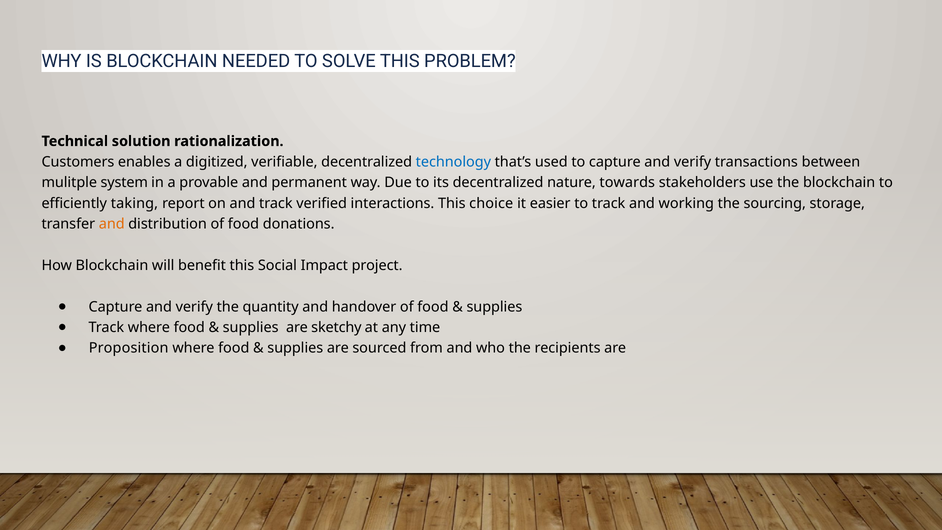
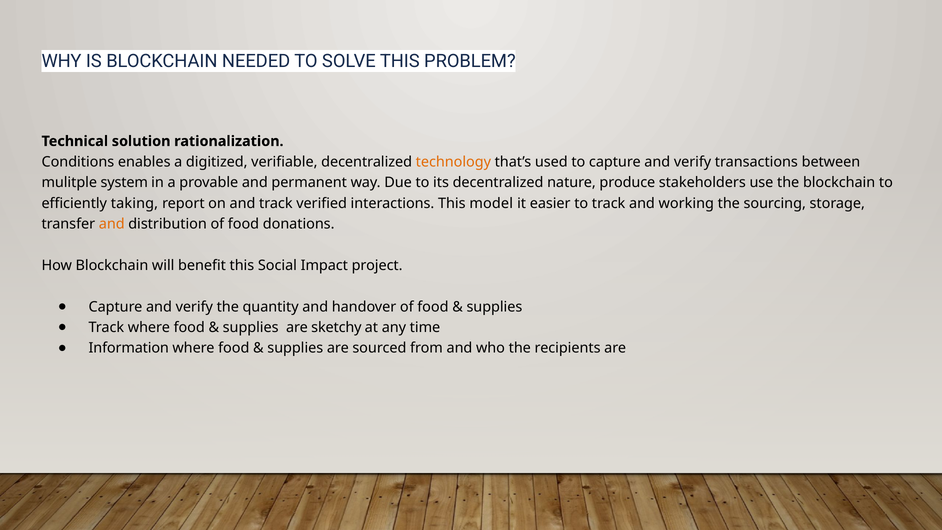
Customers: Customers -> Conditions
technology colour: blue -> orange
towards: towards -> produce
choice: choice -> model
Proposition: Proposition -> Information
